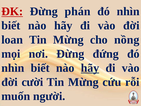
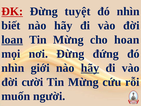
phán: phán -> tuyệt
loan underline: none -> present
nồng: nồng -> hoan
biết at (40, 68): biết -> giới
